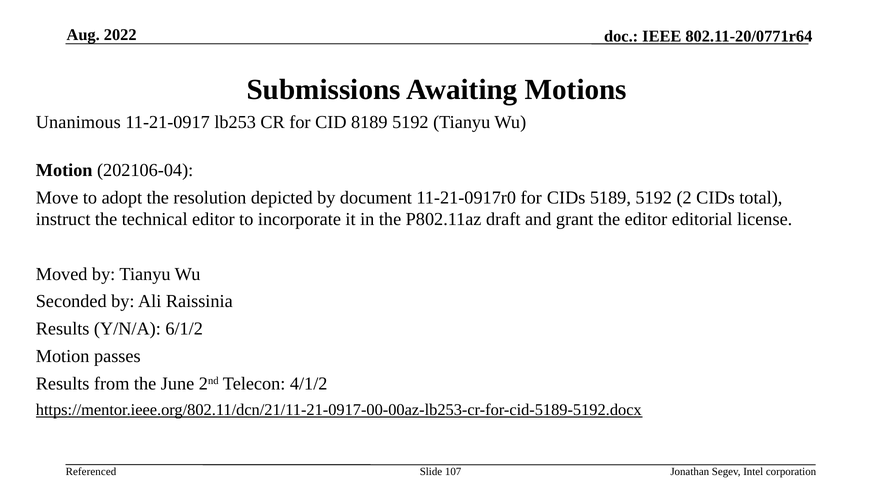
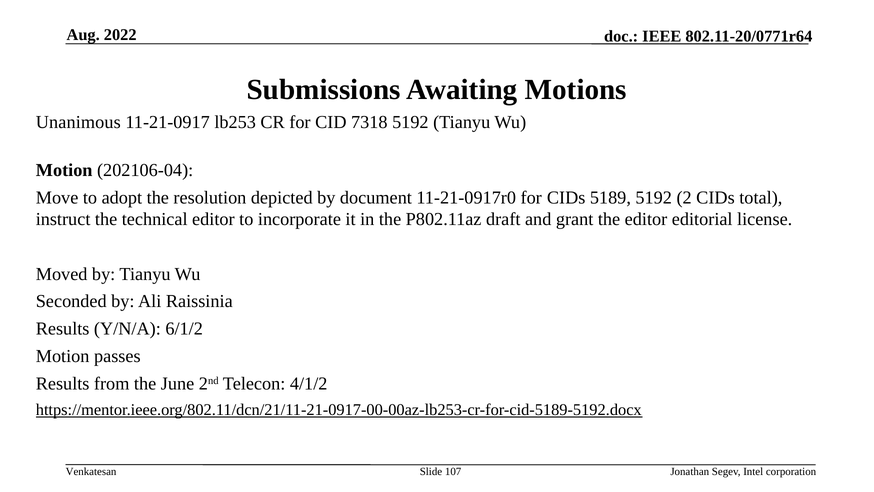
8189: 8189 -> 7318
Referenced: Referenced -> Venkatesan
